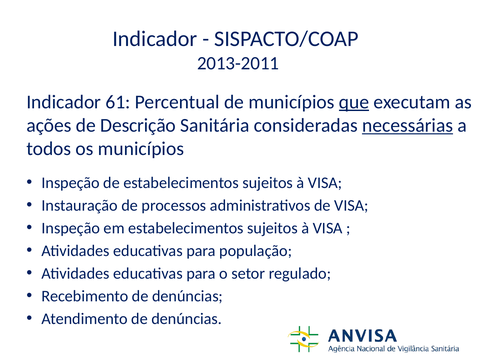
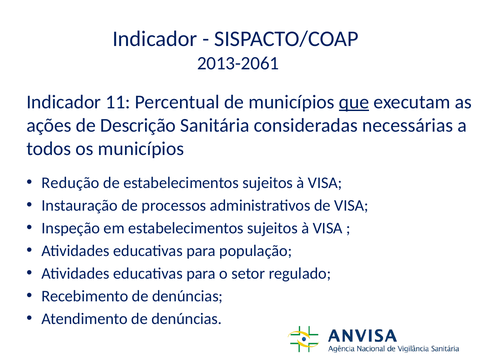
2013-2011: 2013-2011 -> 2013-2061
61: 61 -> 11
necessárias underline: present -> none
Inspeção at (71, 183): Inspeção -> Redução
